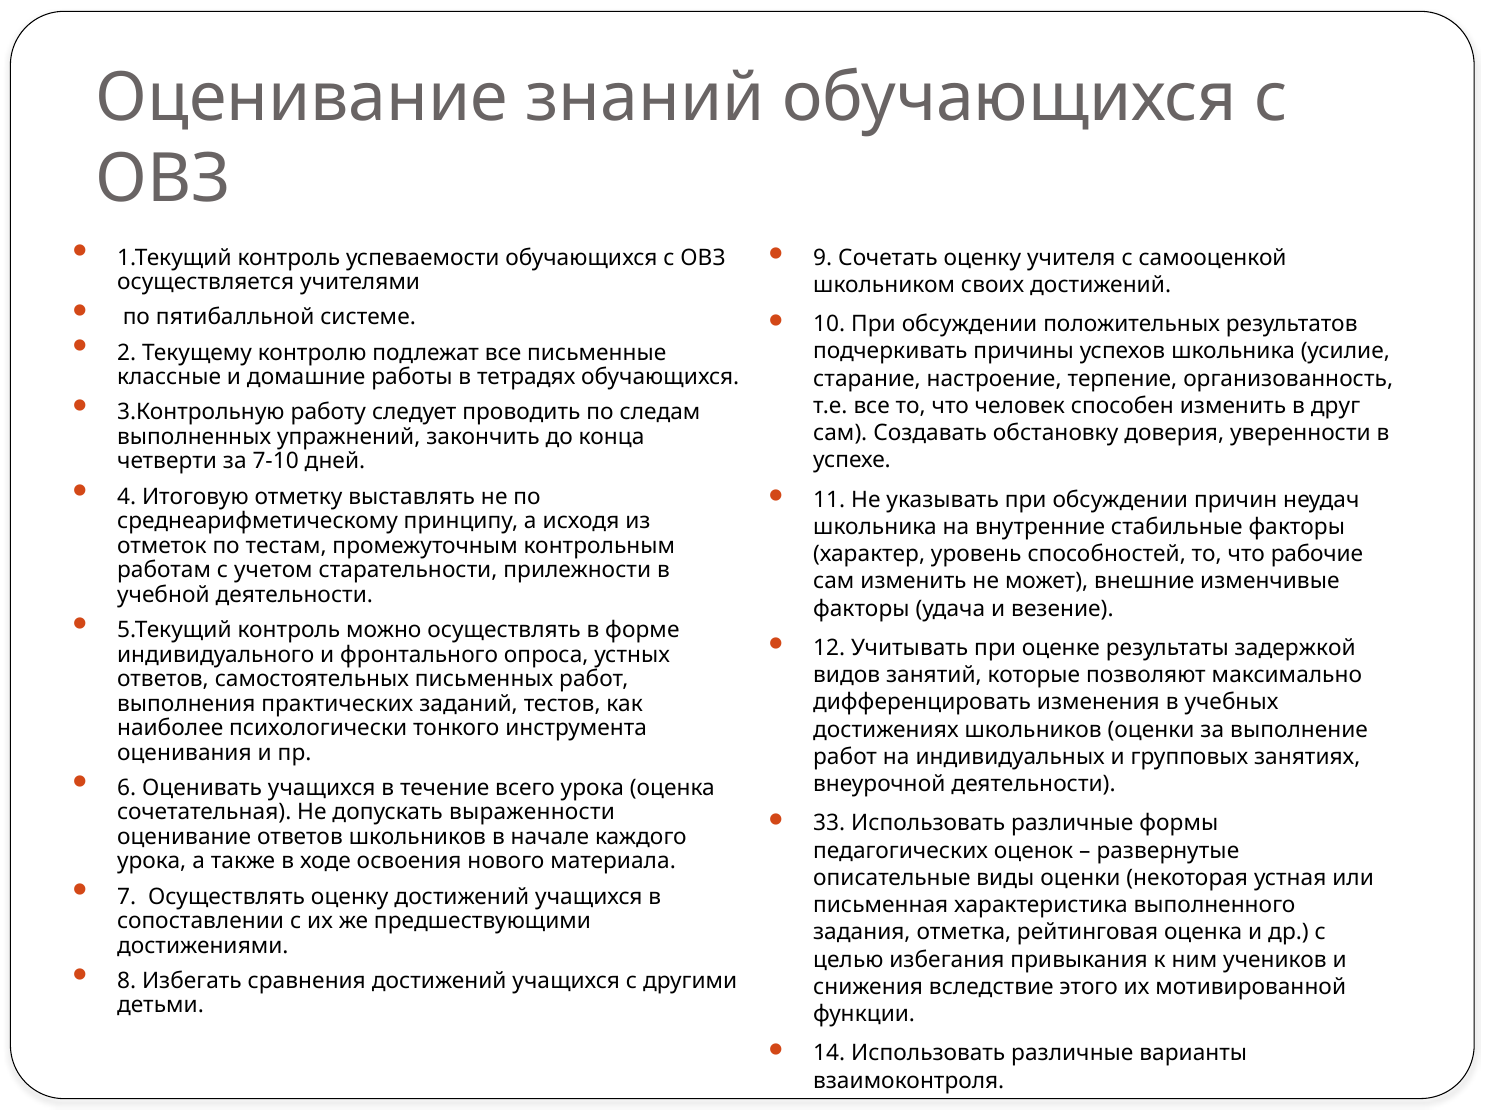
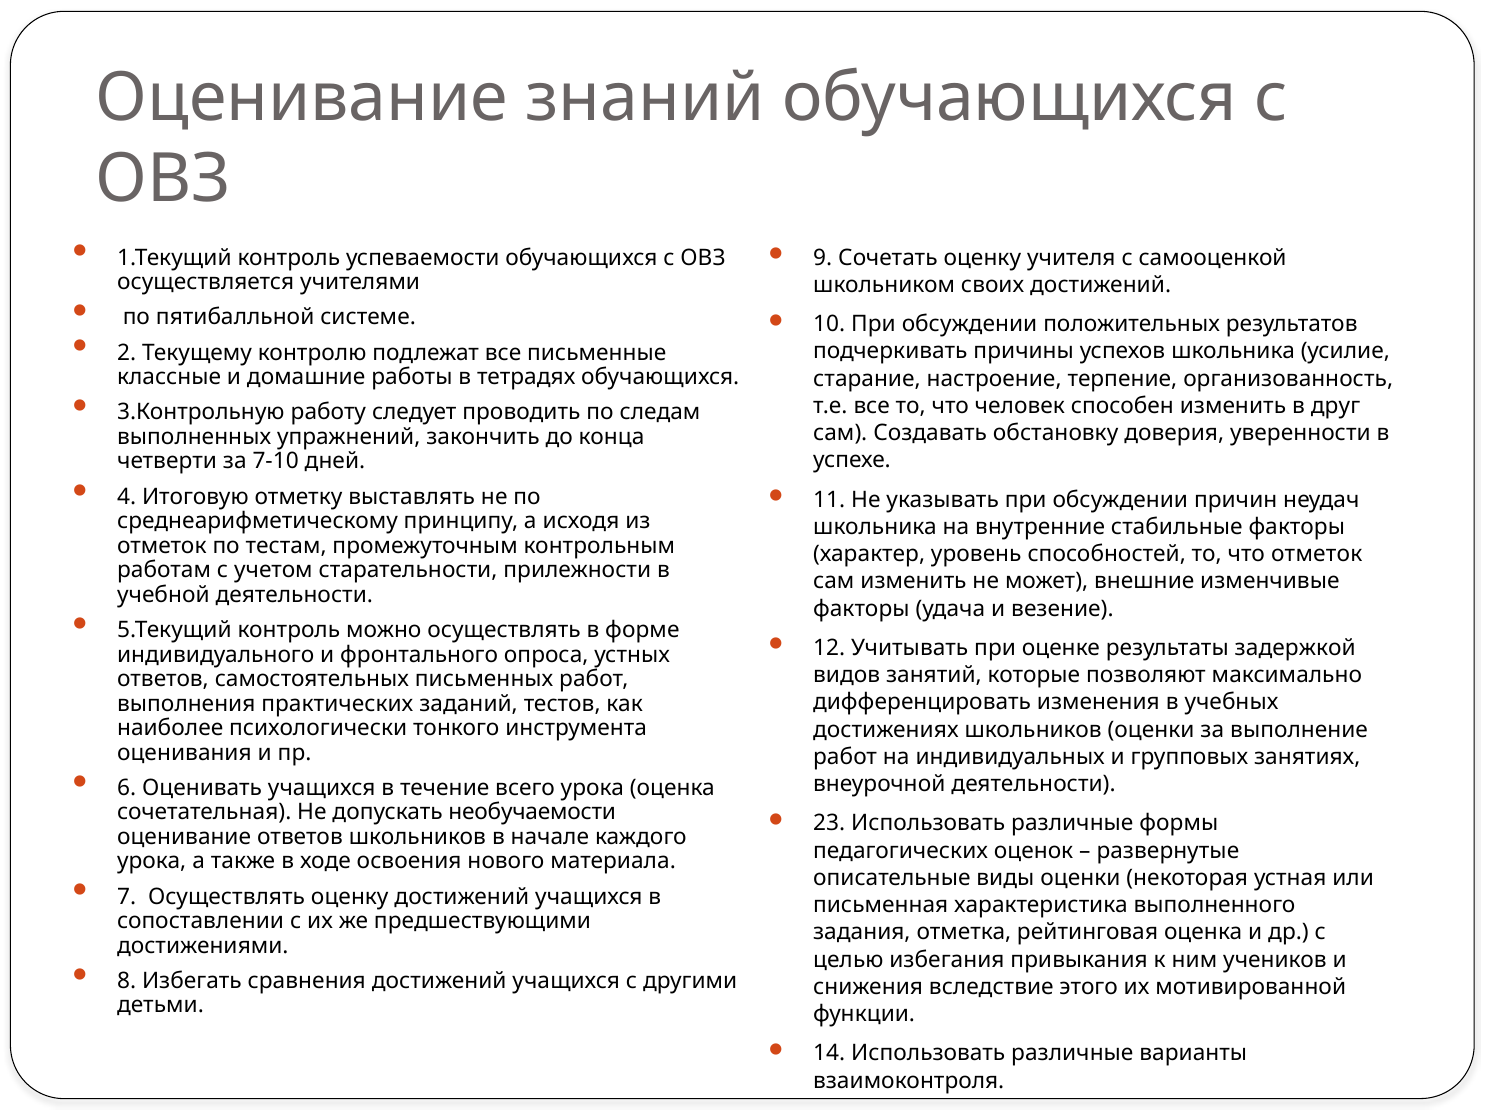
что рабочие: рабочие -> отметок
выраженности: выраженности -> необучаемости
33: 33 -> 23
